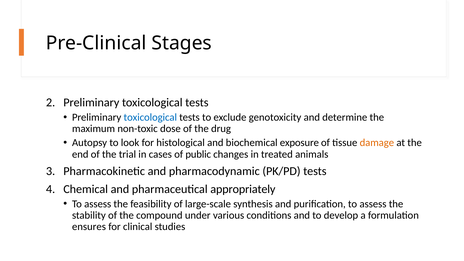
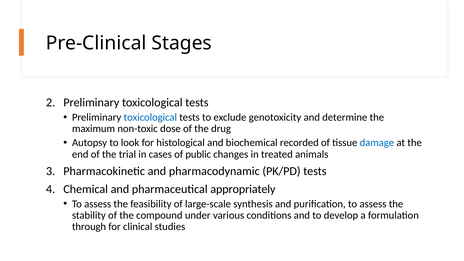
exposure: exposure -> recorded
damage colour: orange -> blue
ensures: ensures -> through
